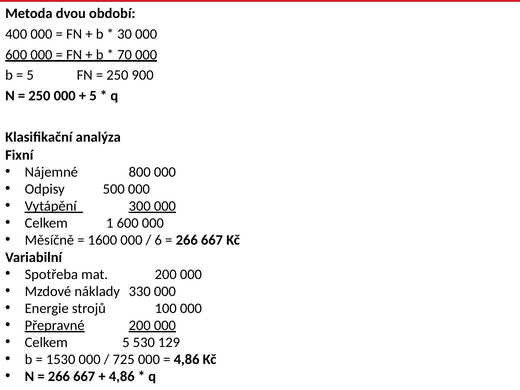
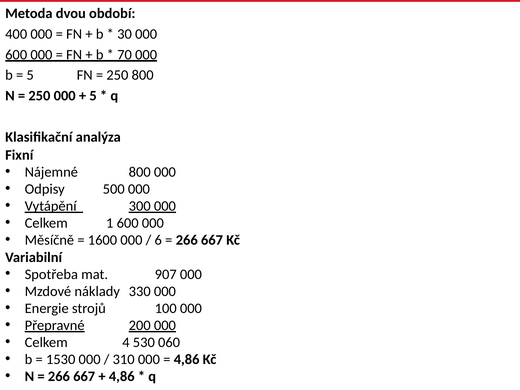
250 900: 900 -> 800
mat 200: 200 -> 907
Celkem 5: 5 -> 4
129: 129 -> 060
725: 725 -> 310
